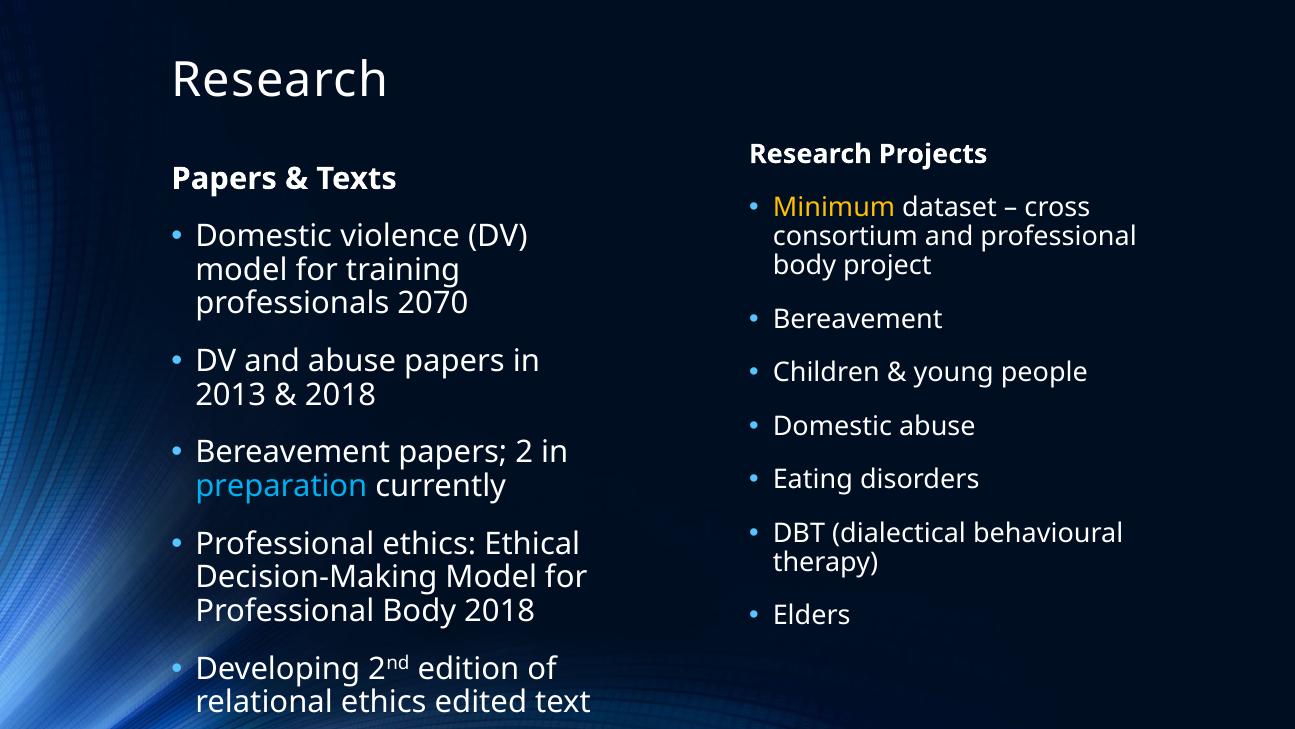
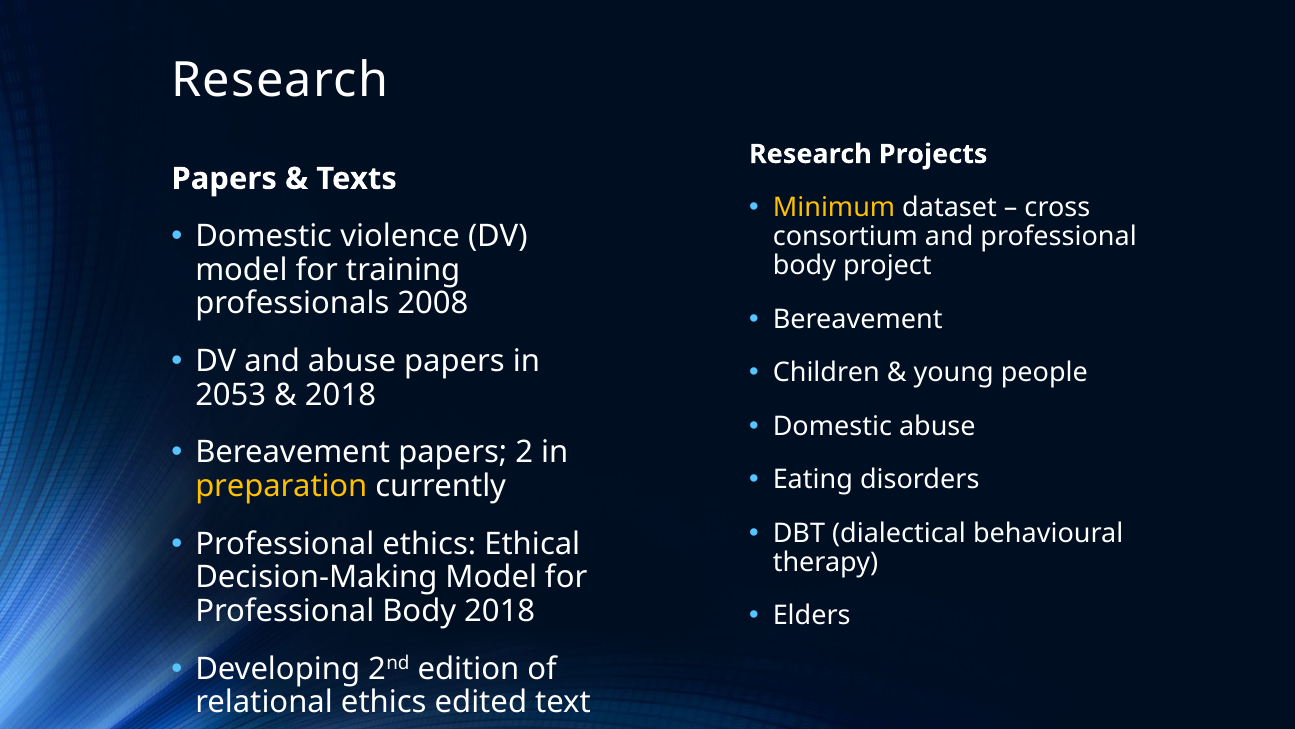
2070: 2070 -> 2008
2013: 2013 -> 2053
preparation colour: light blue -> yellow
